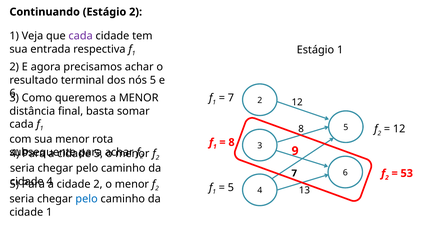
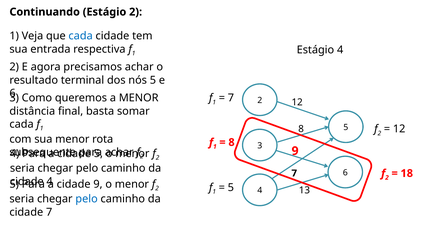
cada at (81, 36) colour: purple -> blue
Estágio 1: 1 -> 4
53: 53 -> 18
cidade 2: 2 -> 9
cidade 1: 1 -> 7
